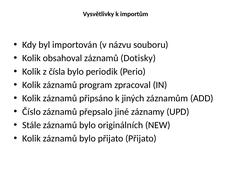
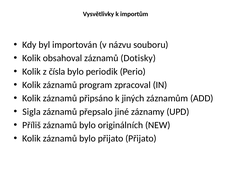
Číslo: Číslo -> Sigla
Stále: Stále -> Příliš
